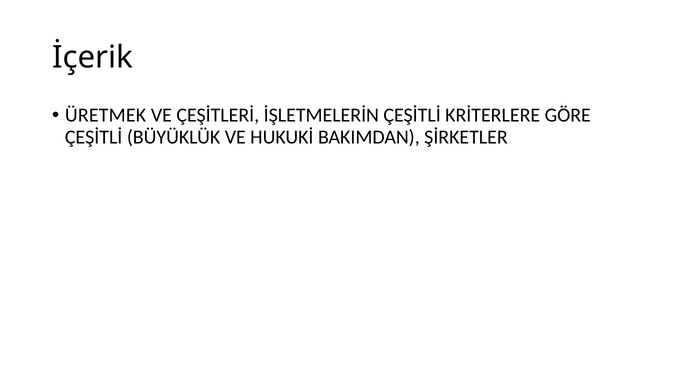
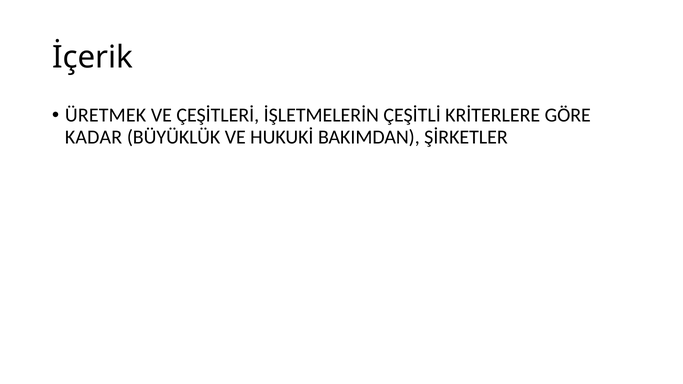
ÇEŞİTLİ at (94, 137): ÇEŞİTLİ -> KADAR
